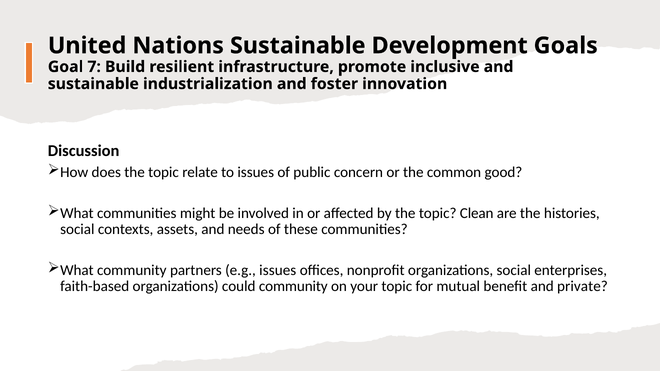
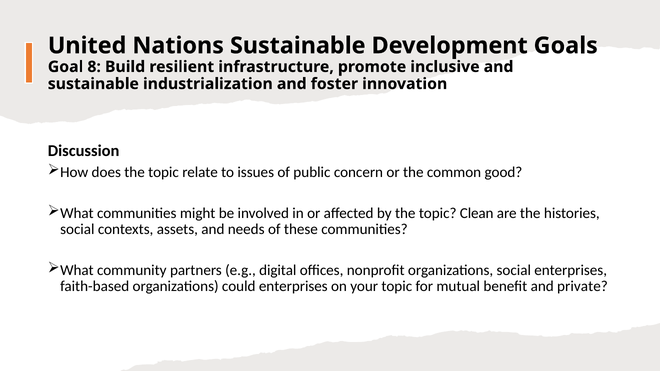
7: 7 -> 8
e.g issues: issues -> digital
could community: community -> enterprises
